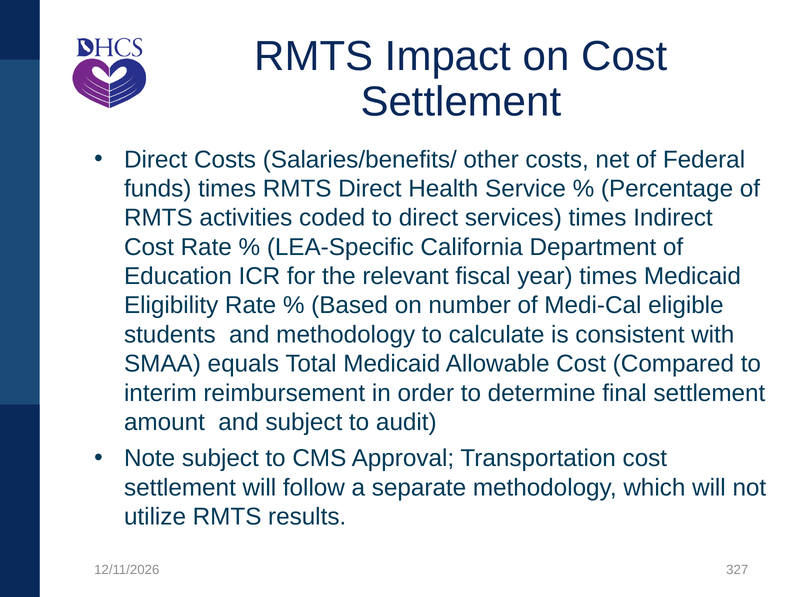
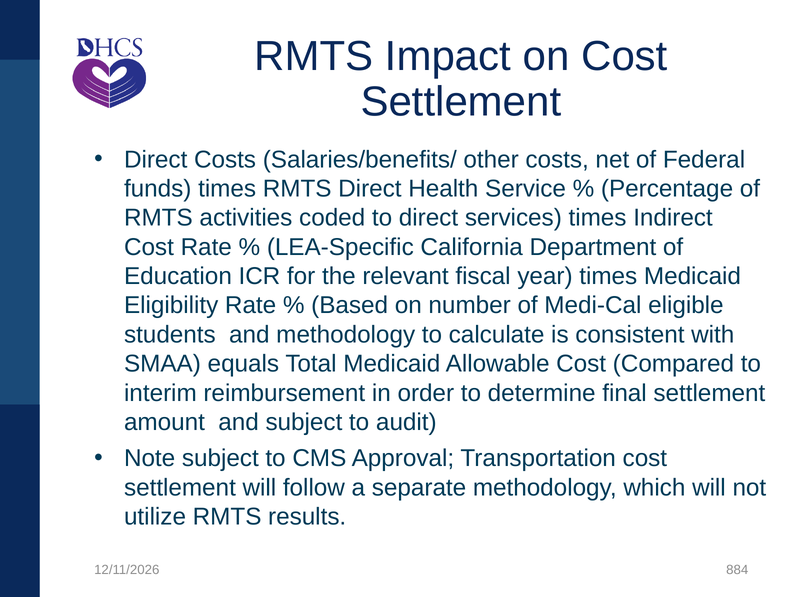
327: 327 -> 884
